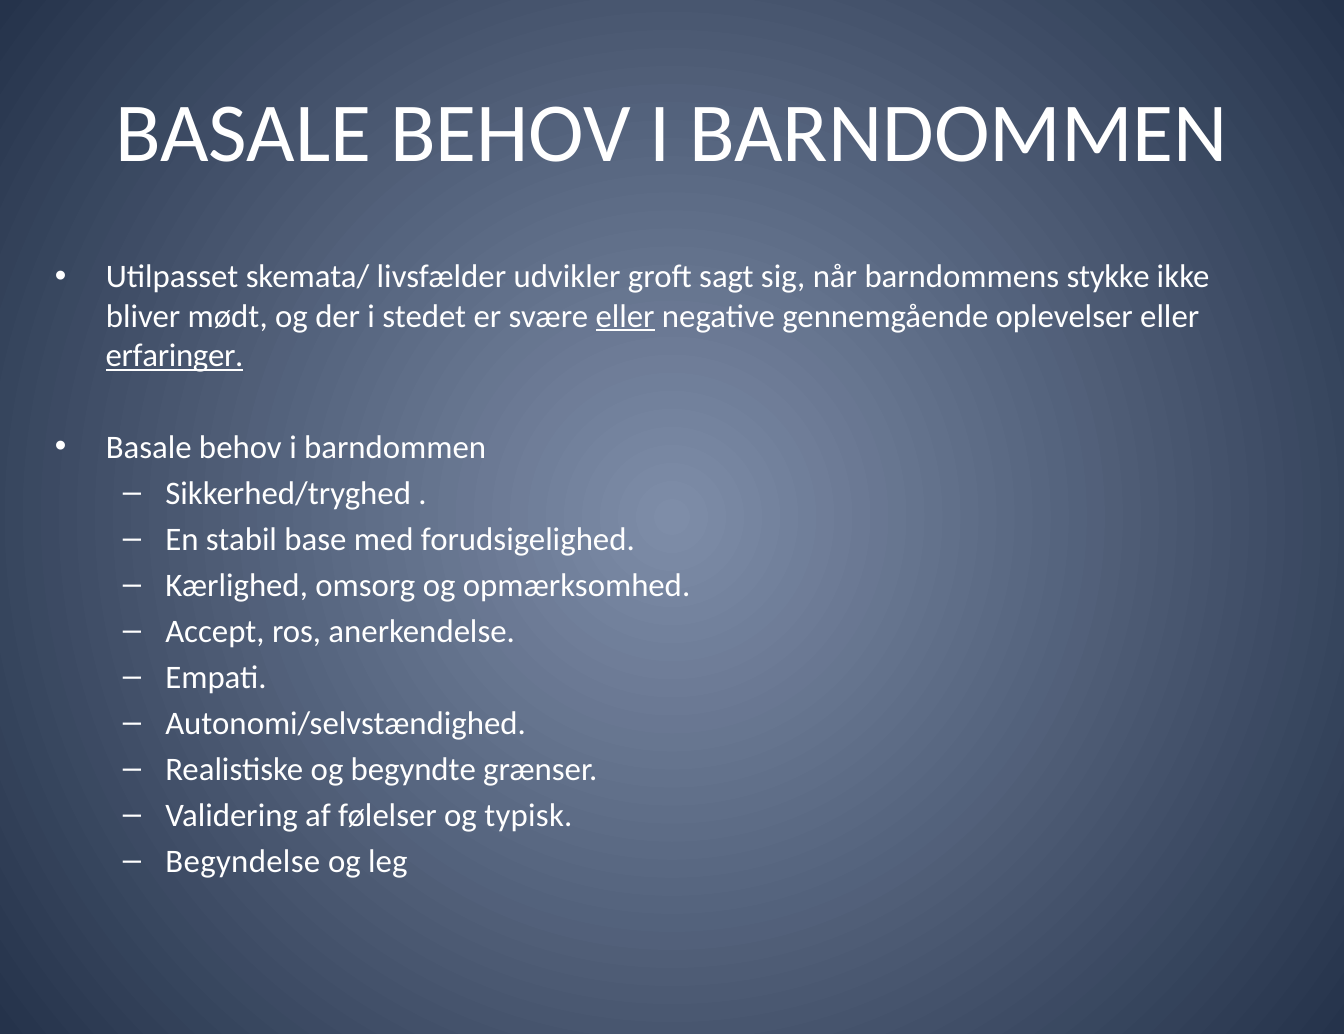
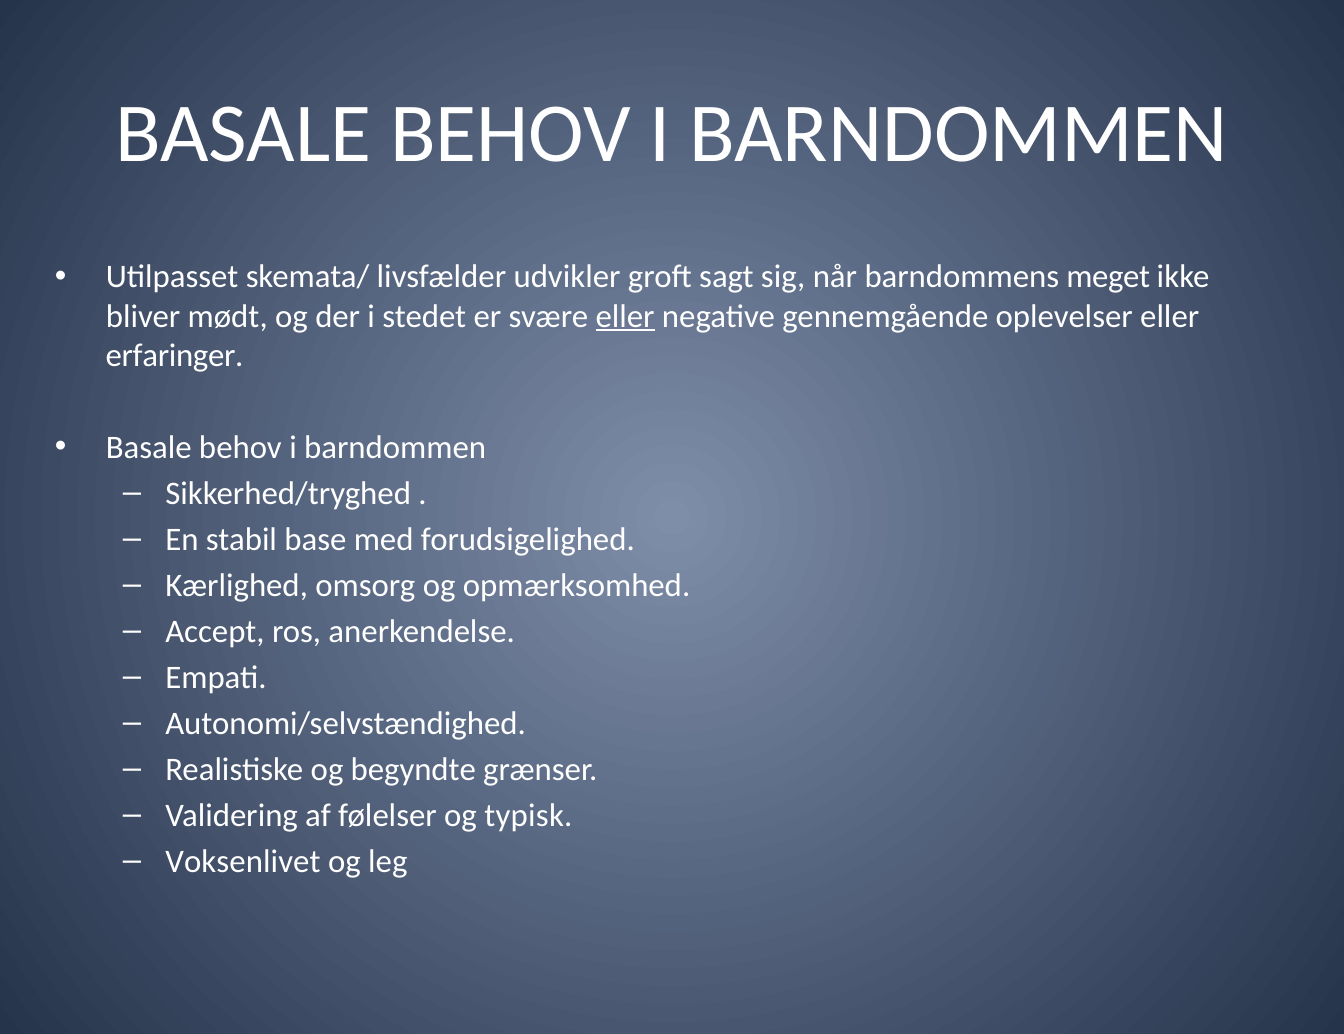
stykke: stykke -> meget
erfaringer underline: present -> none
Begyndelse: Begyndelse -> Voksenlivet
